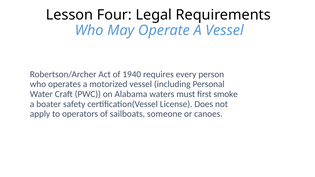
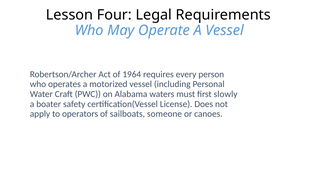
1940: 1940 -> 1964
smoke: smoke -> slowly
